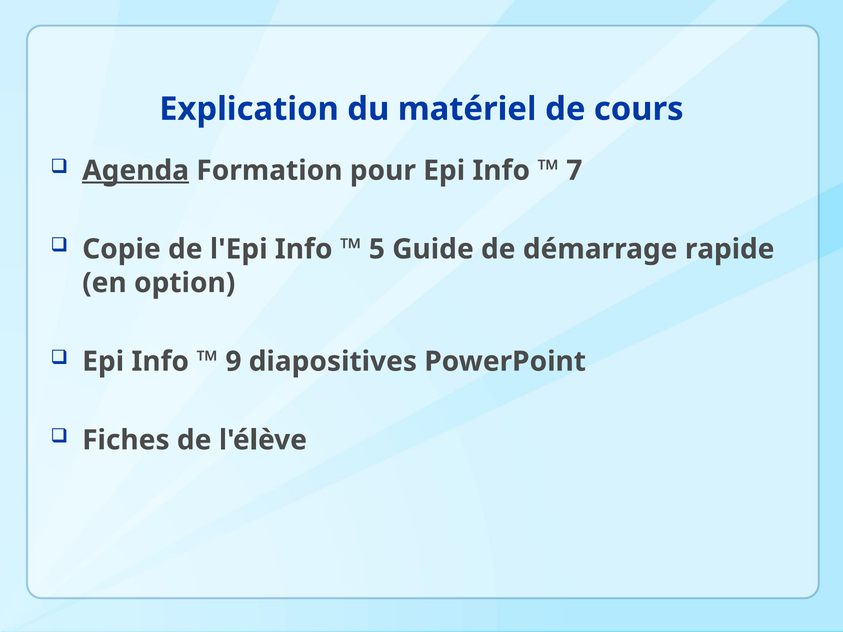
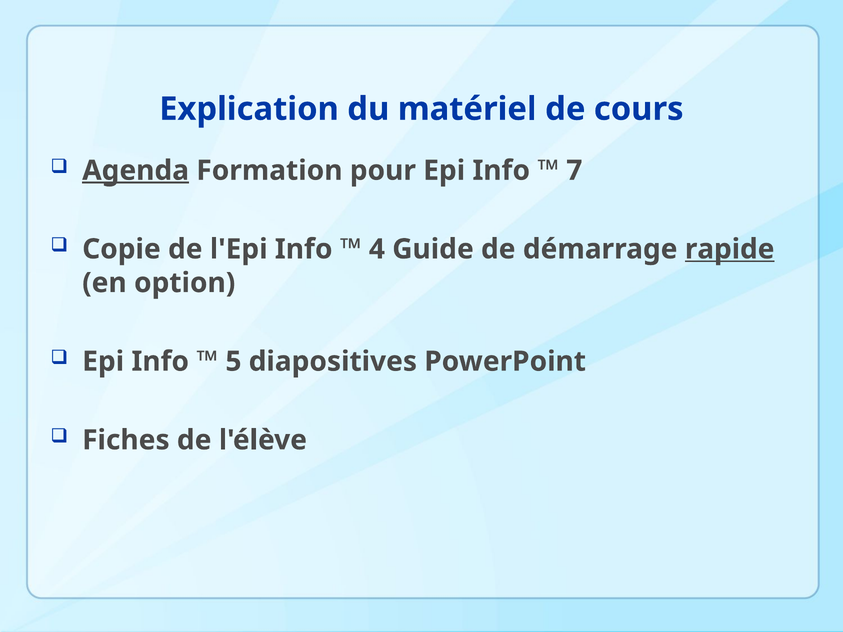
5: 5 -> 4
rapide underline: none -> present
9: 9 -> 5
